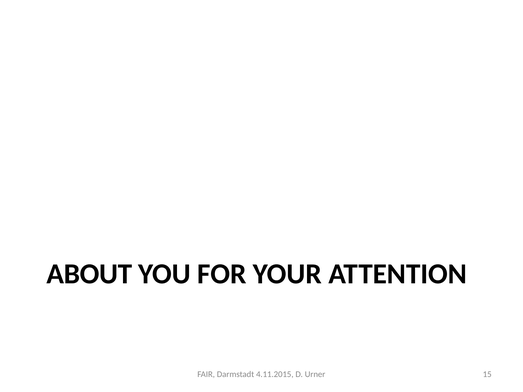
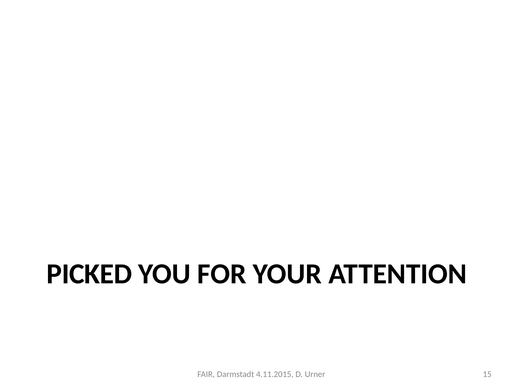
ABOUT: ABOUT -> PICKED
